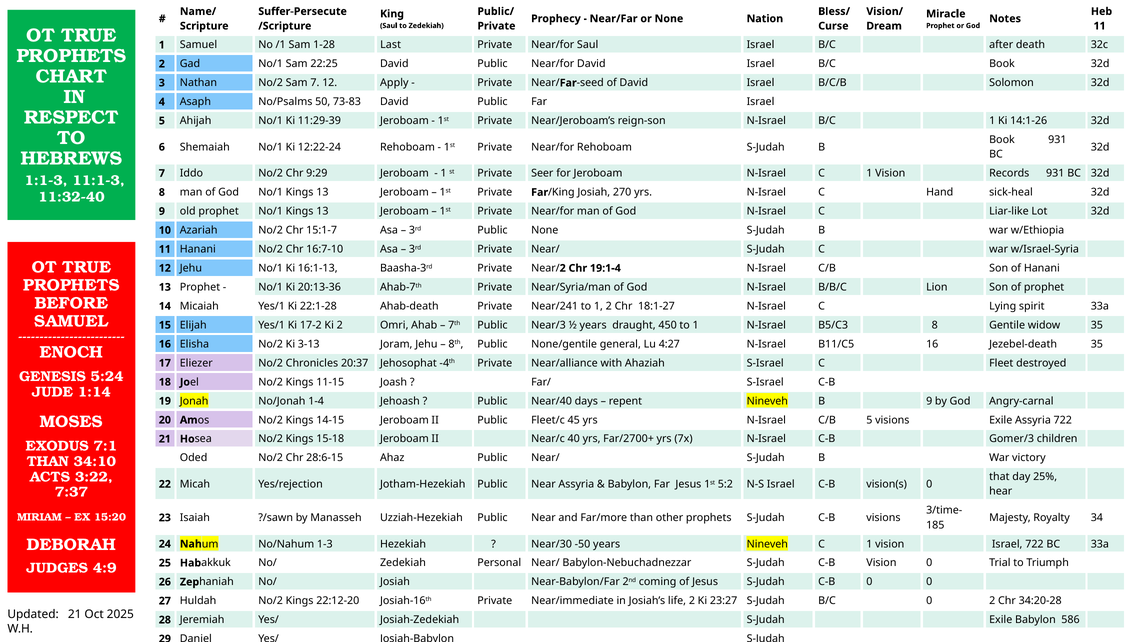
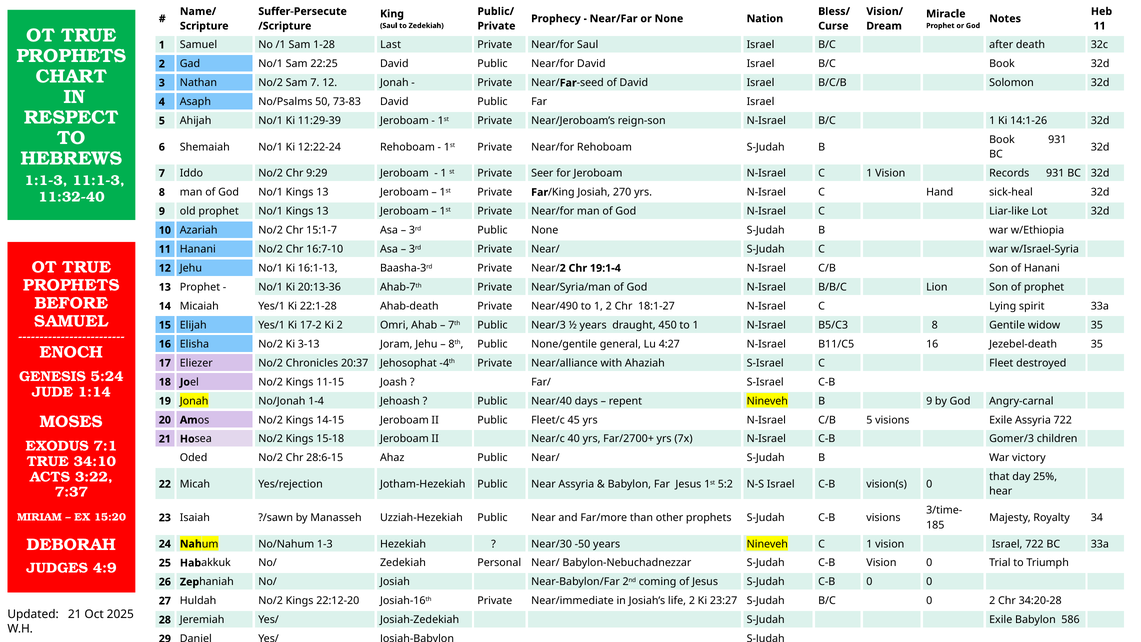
12 Apply: Apply -> Jonah
Near/241: Near/241 -> Near/490
THAN at (48, 461): THAN -> TRUE
